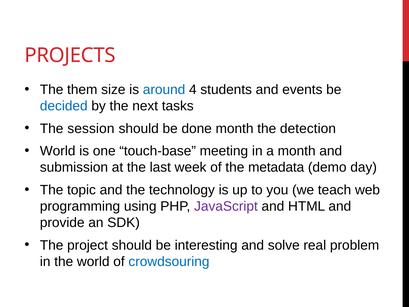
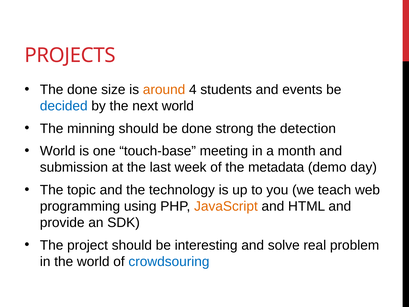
The them: them -> done
around colour: blue -> orange
next tasks: tasks -> world
session: session -> minning
done month: month -> strong
JavaScript colour: purple -> orange
